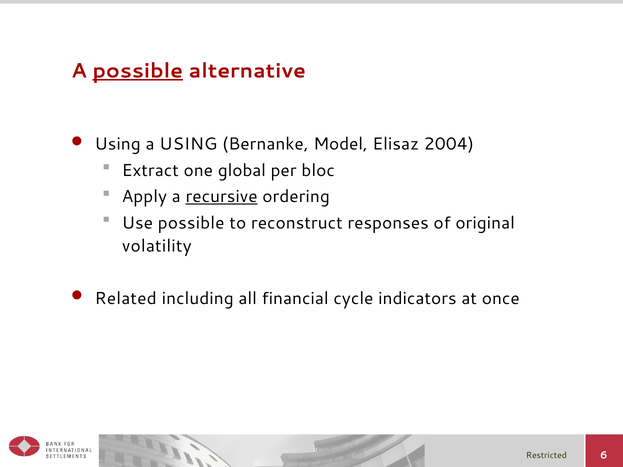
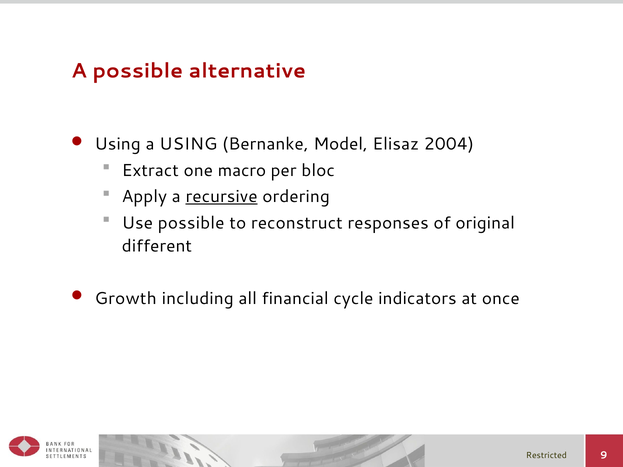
possible at (138, 71) underline: present -> none
global: global -> macro
volatility: volatility -> different
Related: Related -> Growth
6: 6 -> 9
